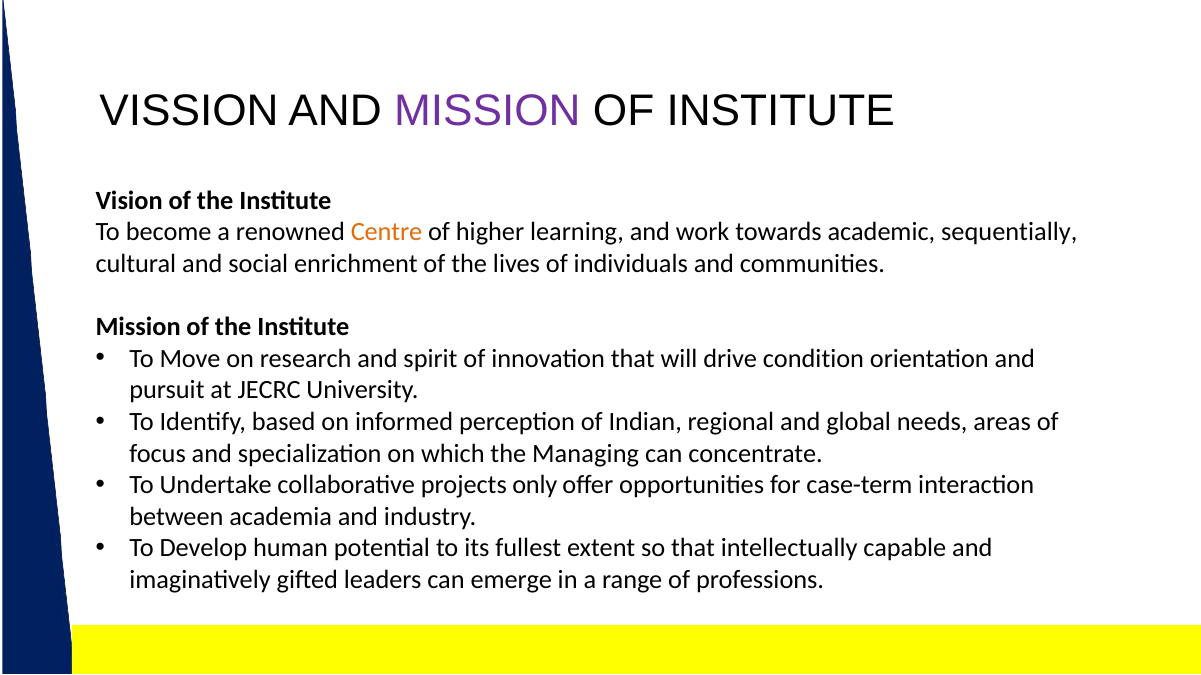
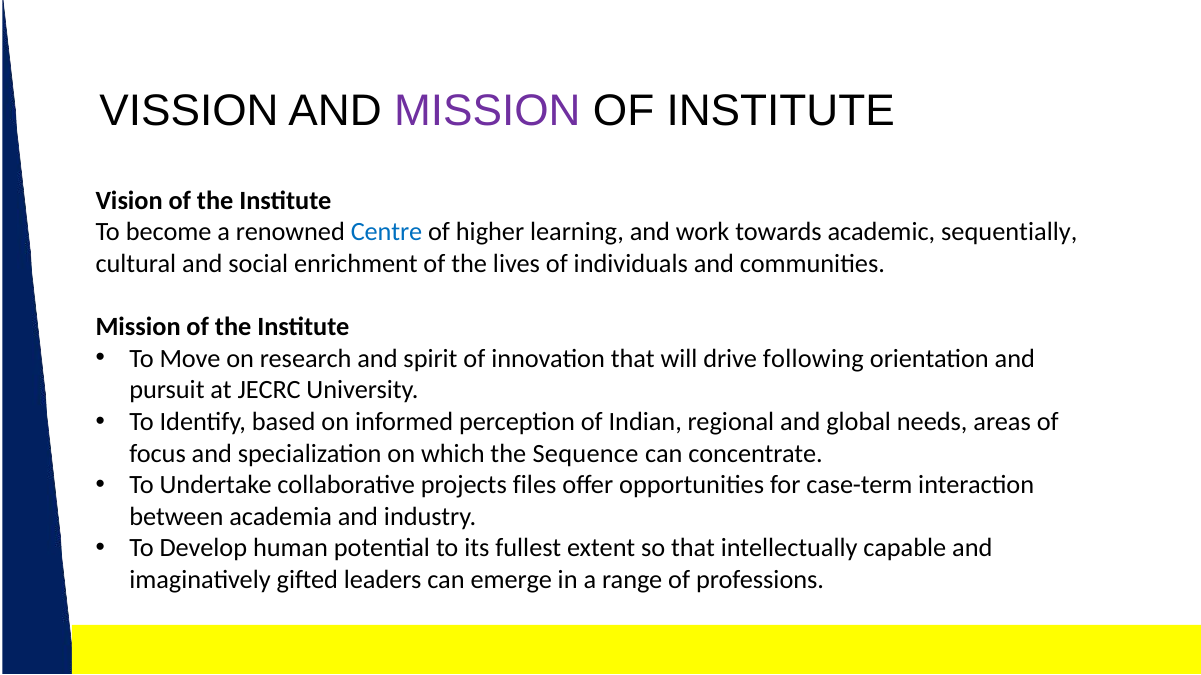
Centre colour: orange -> blue
condition: condition -> following
Managing: Managing -> Sequence
only: only -> files
